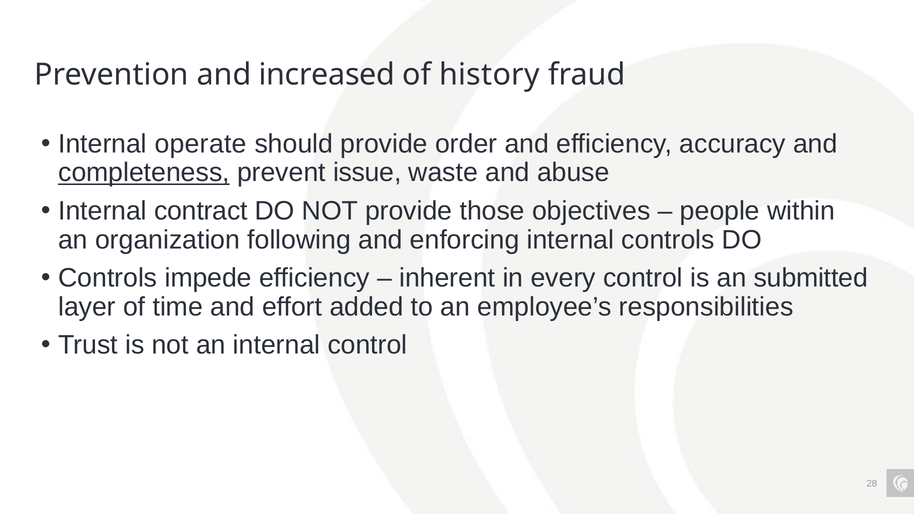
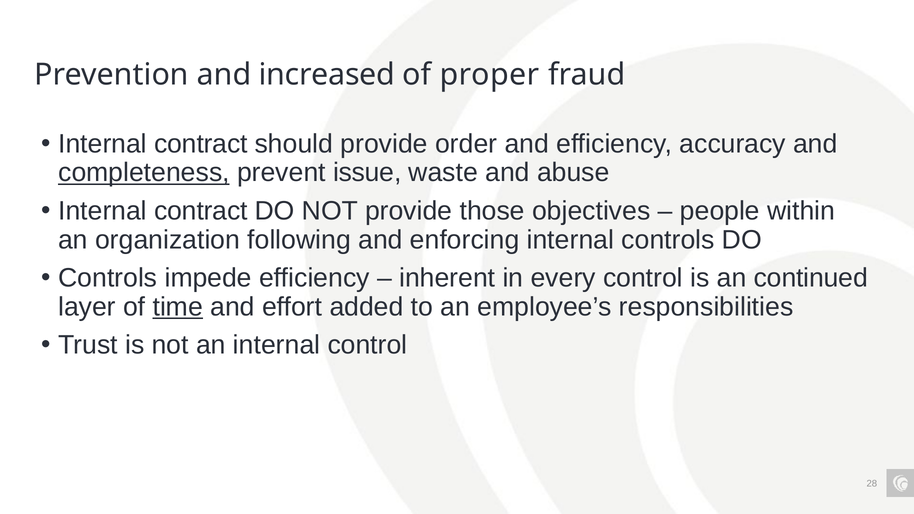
history: history -> proper
operate at (201, 144): operate -> contract
submitted: submitted -> continued
time underline: none -> present
